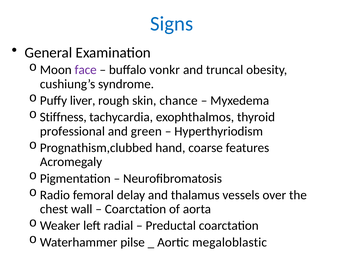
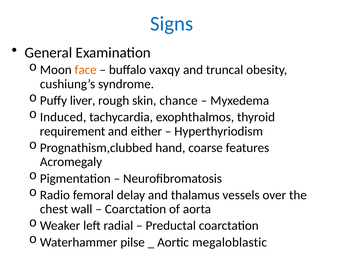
face colour: purple -> orange
vonkr: vonkr -> vaxqy
Stiffness: Stiffness -> Induced
professional: professional -> requirement
green: green -> either
